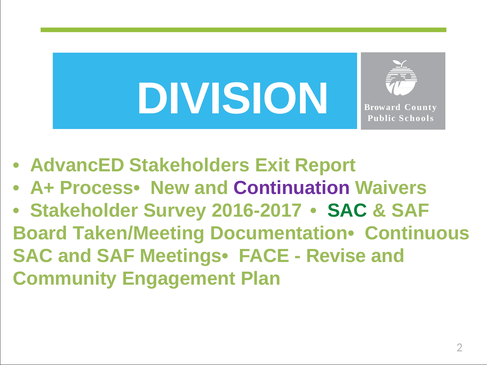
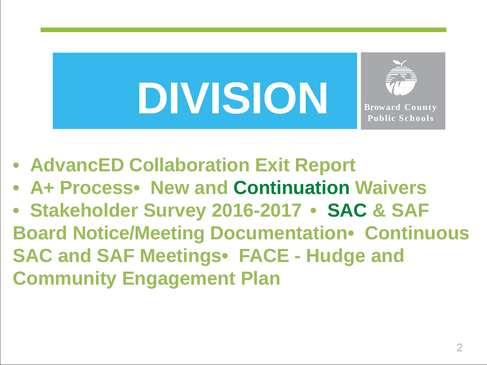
Stakeholders: Stakeholders -> Collaboration
Continuation colour: purple -> green
Taken/Meeting: Taken/Meeting -> Notice/Meeting
Revise: Revise -> Hudge
